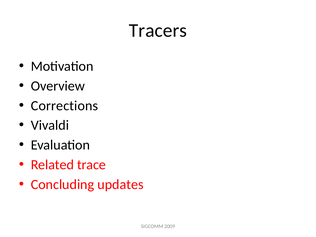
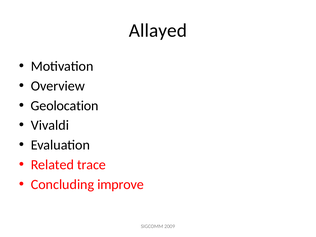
Tracers: Tracers -> Allayed
Corrections: Corrections -> Geolocation
updates: updates -> improve
